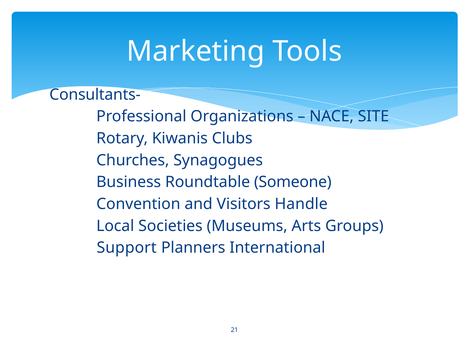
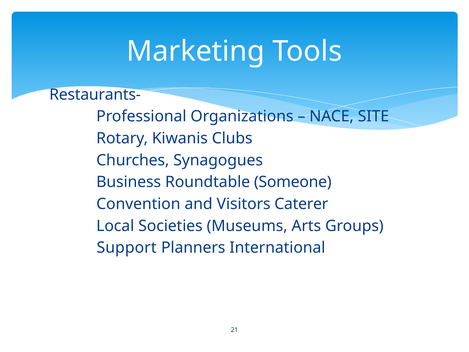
Consultants-: Consultants- -> Restaurants-
Handle: Handle -> Caterer
